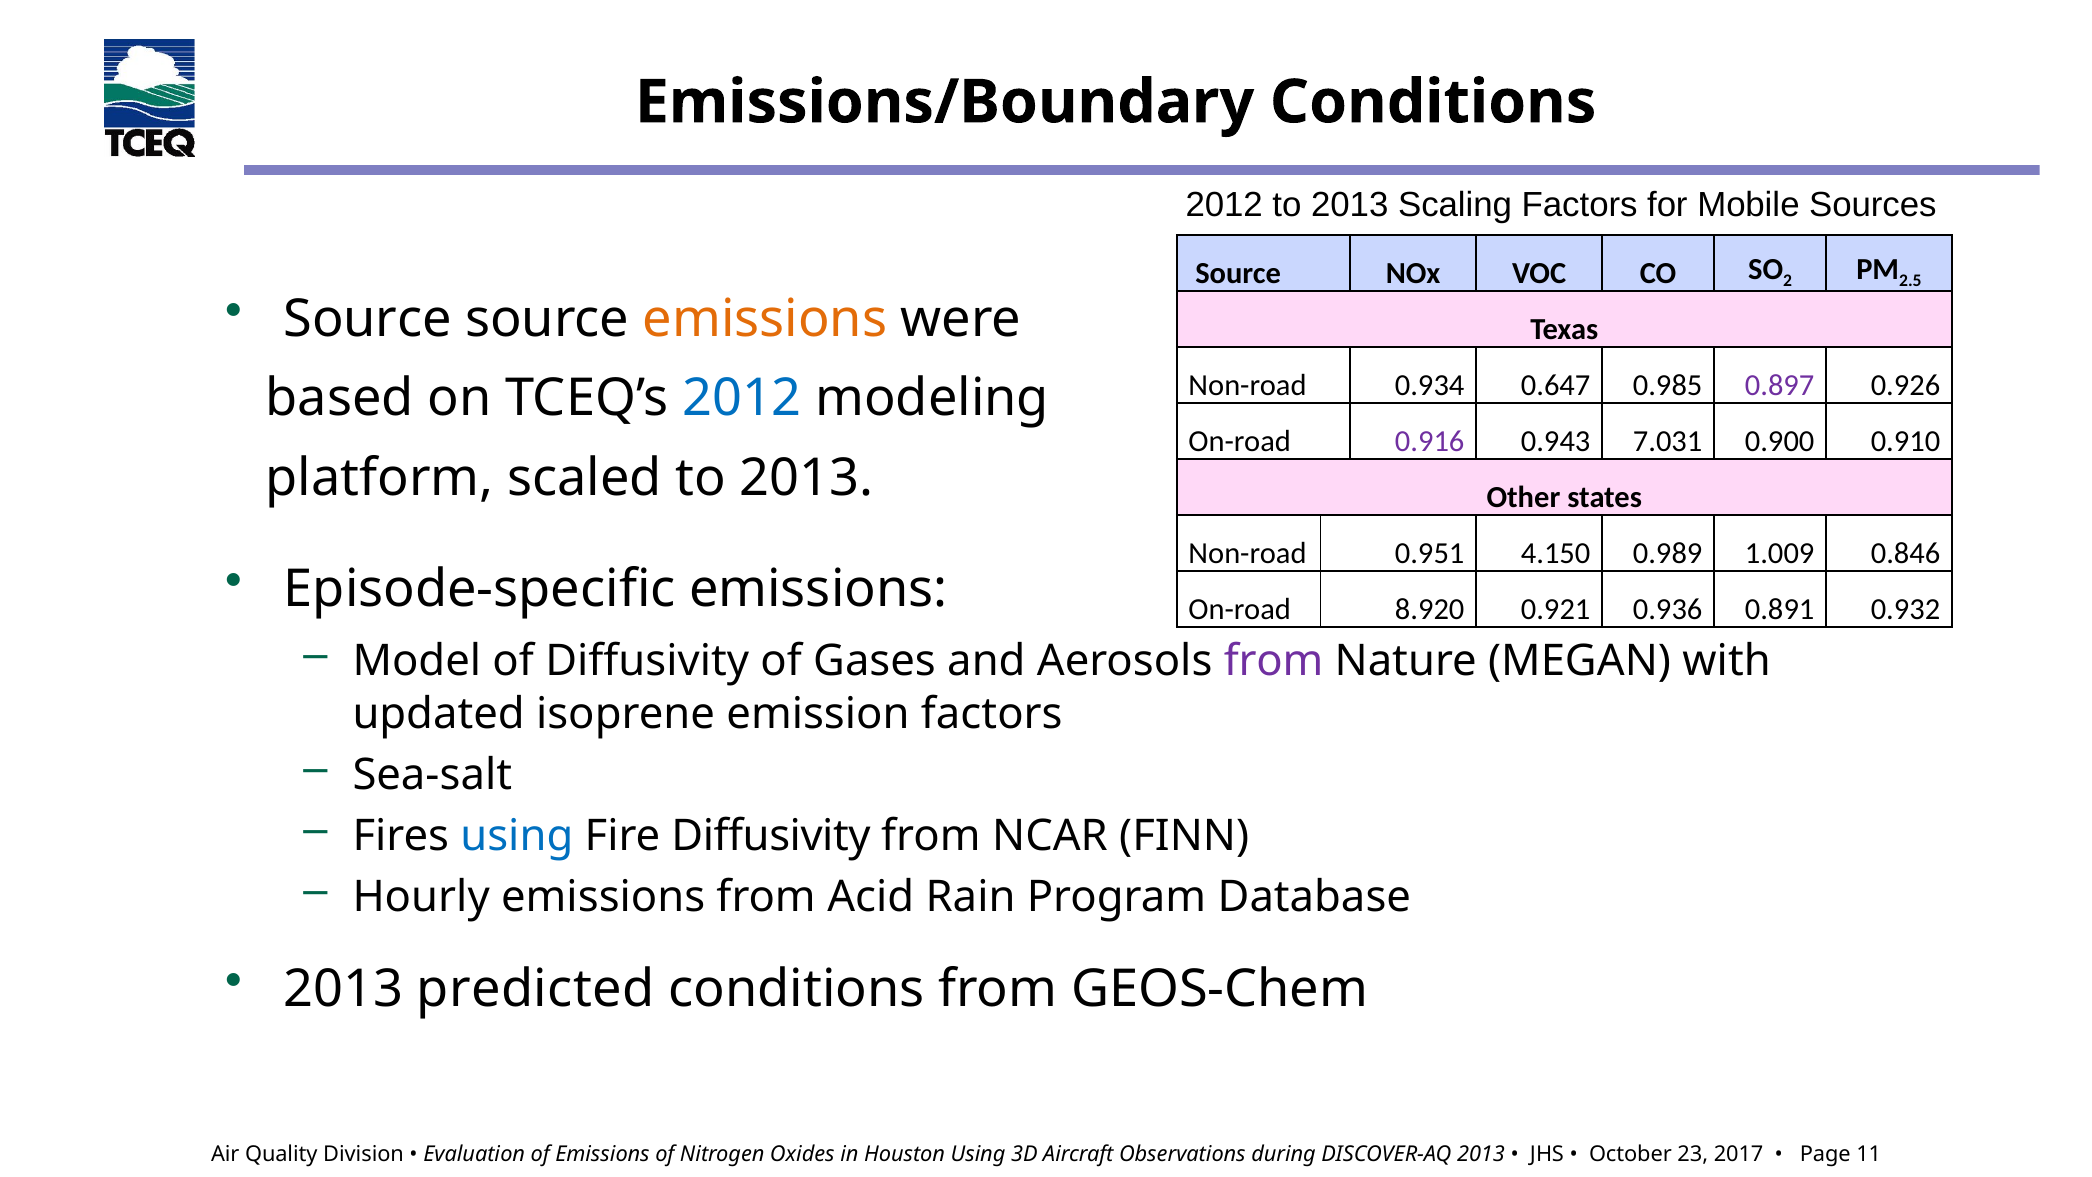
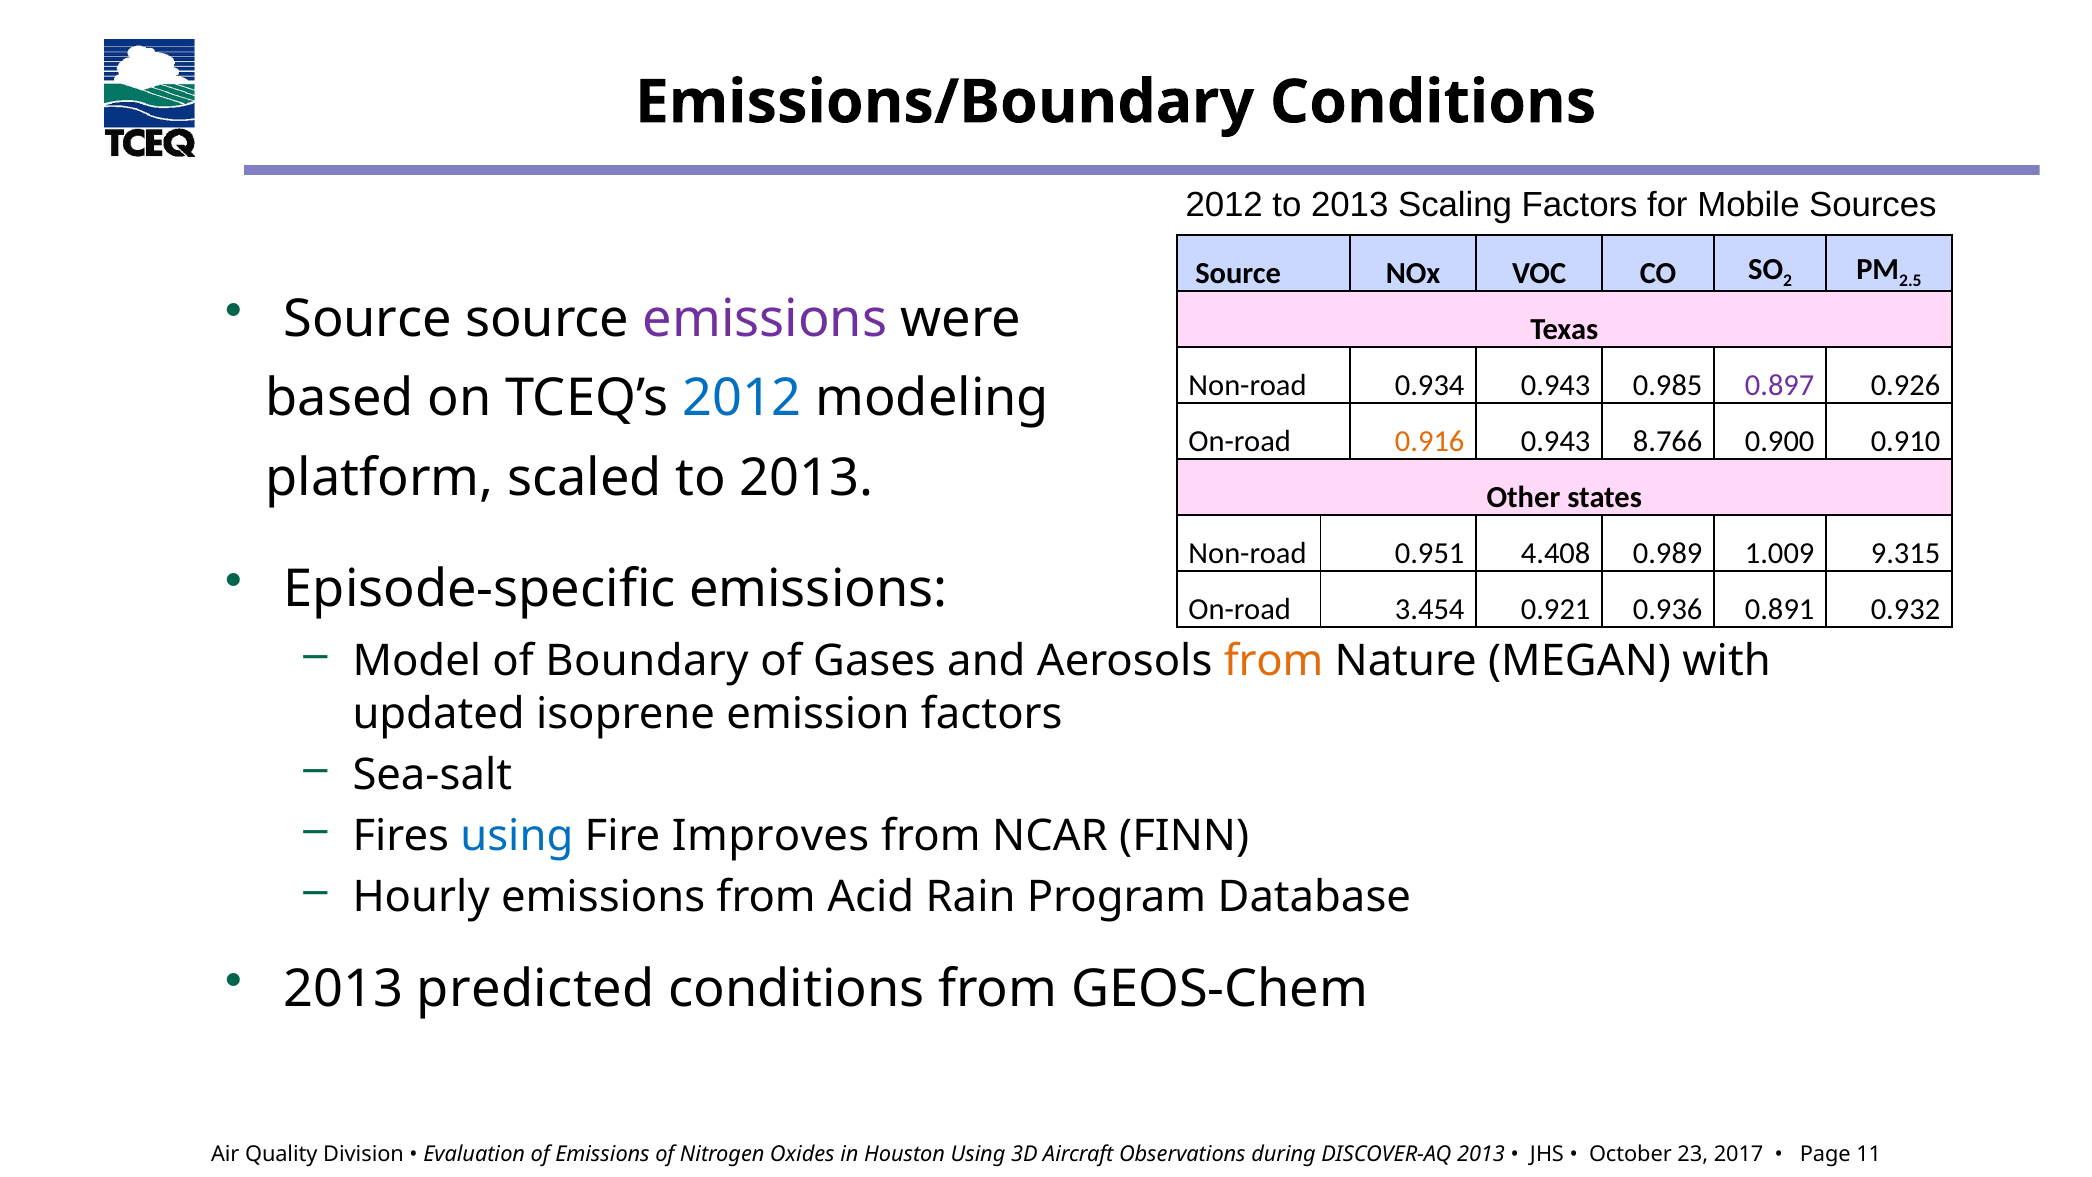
emissions at (765, 319) colour: orange -> purple
0.934 0.647: 0.647 -> 0.943
0.916 colour: purple -> orange
7.031: 7.031 -> 8.766
4.150: 4.150 -> 4.408
0.846: 0.846 -> 9.315
8.920: 8.920 -> 3.454
of Diffusivity: Diffusivity -> Boundary
from at (1274, 661) colour: purple -> orange
Fire Diffusivity: Diffusivity -> Improves
